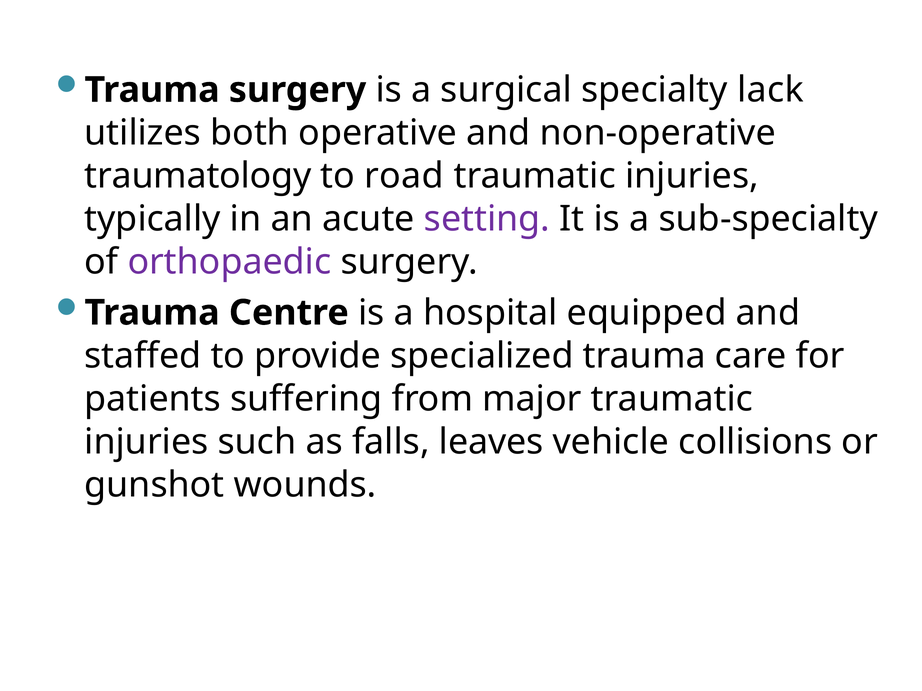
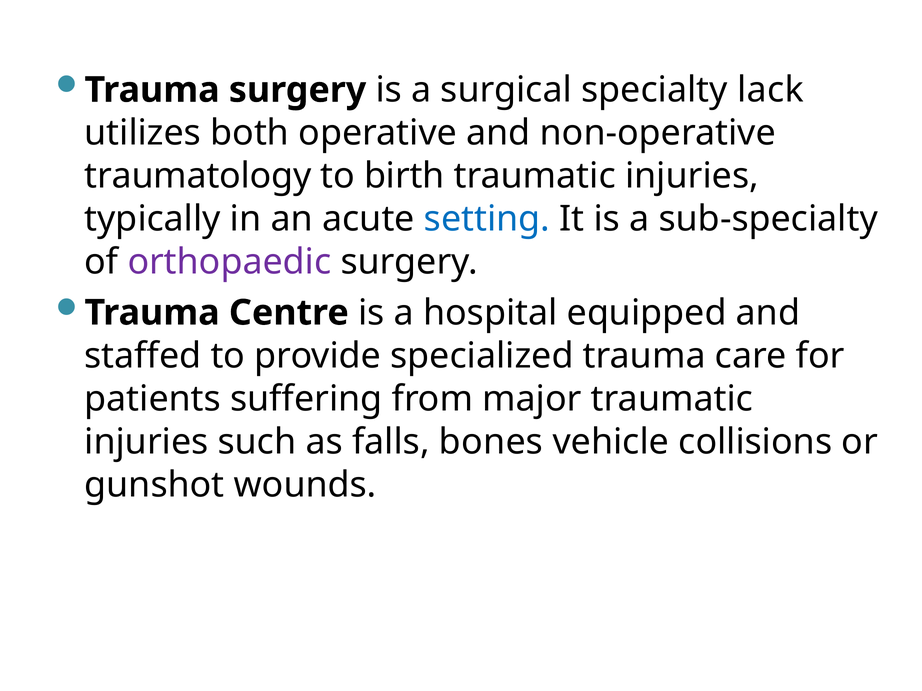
road: road -> birth
setting colour: purple -> blue
leaves: leaves -> bones
